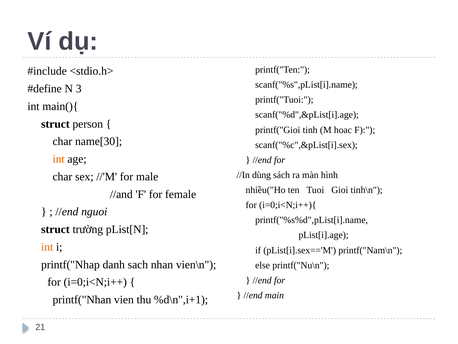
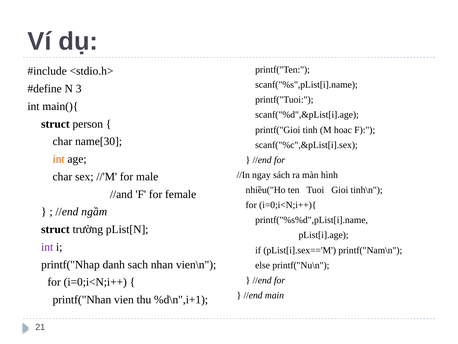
dùng: dùng -> ngay
nguoi: nguoi -> ngầm
int at (47, 247) colour: orange -> purple
